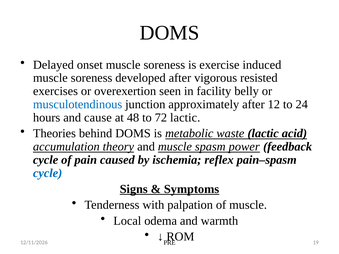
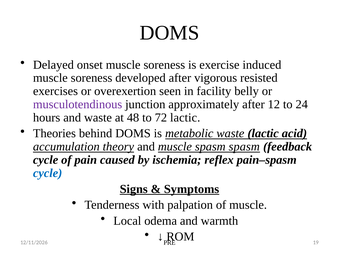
musculotendinous colour: blue -> purple
and cause: cause -> waste
spasm power: power -> spasm
